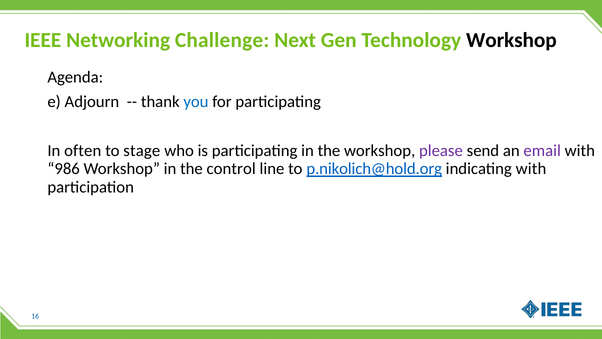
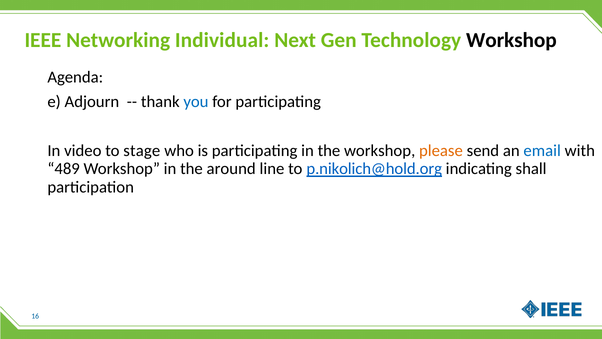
Challenge: Challenge -> Individual
often: often -> video
please colour: purple -> orange
email colour: purple -> blue
986: 986 -> 489
control: control -> around
indicating with: with -> shall
